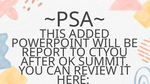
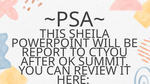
ADDED: ADDED -> SHEILA
